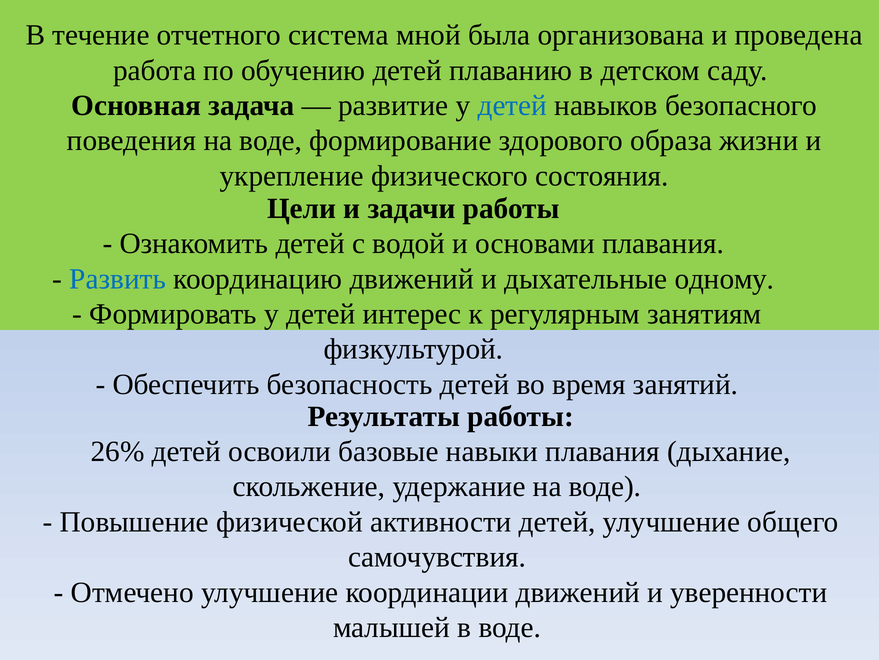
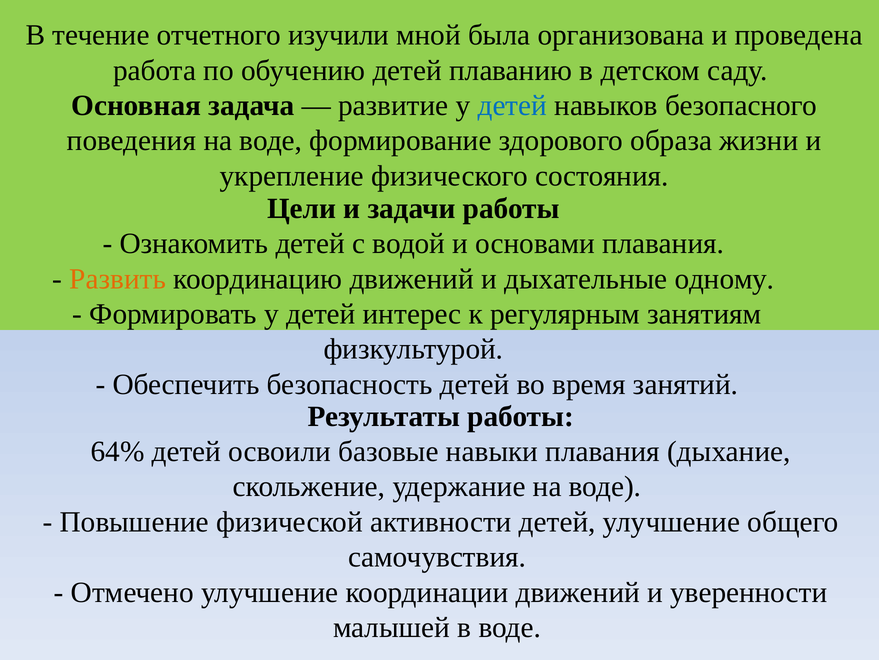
система: система -> изучили
Развить colour: blue -> orange
26%: 26% -> 64%
